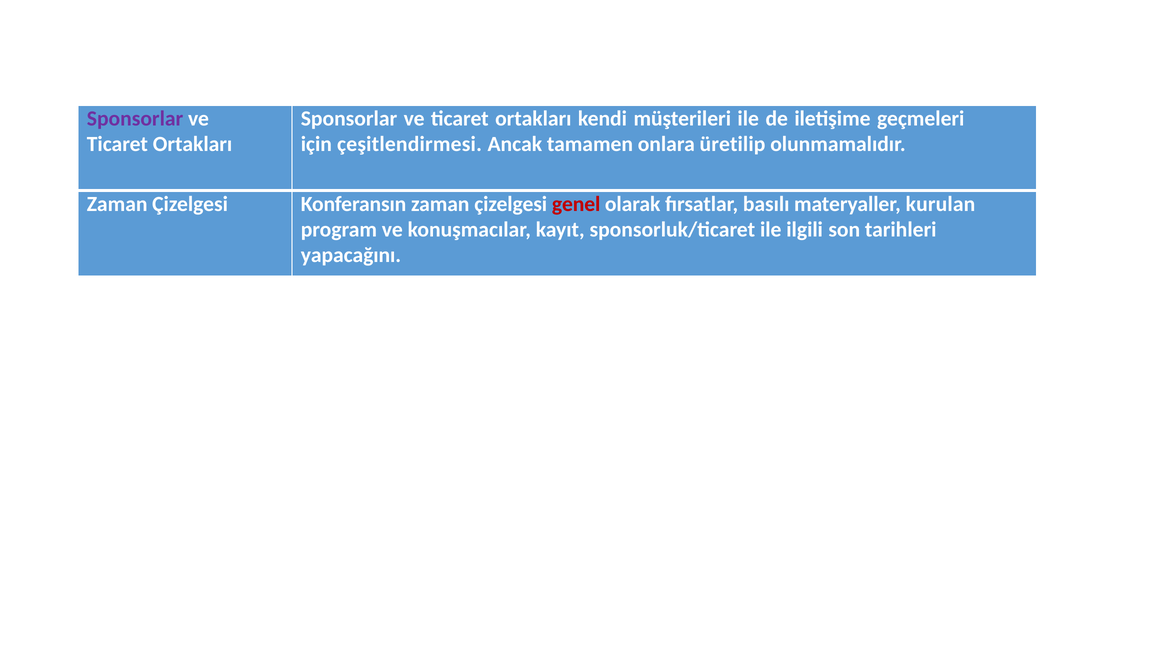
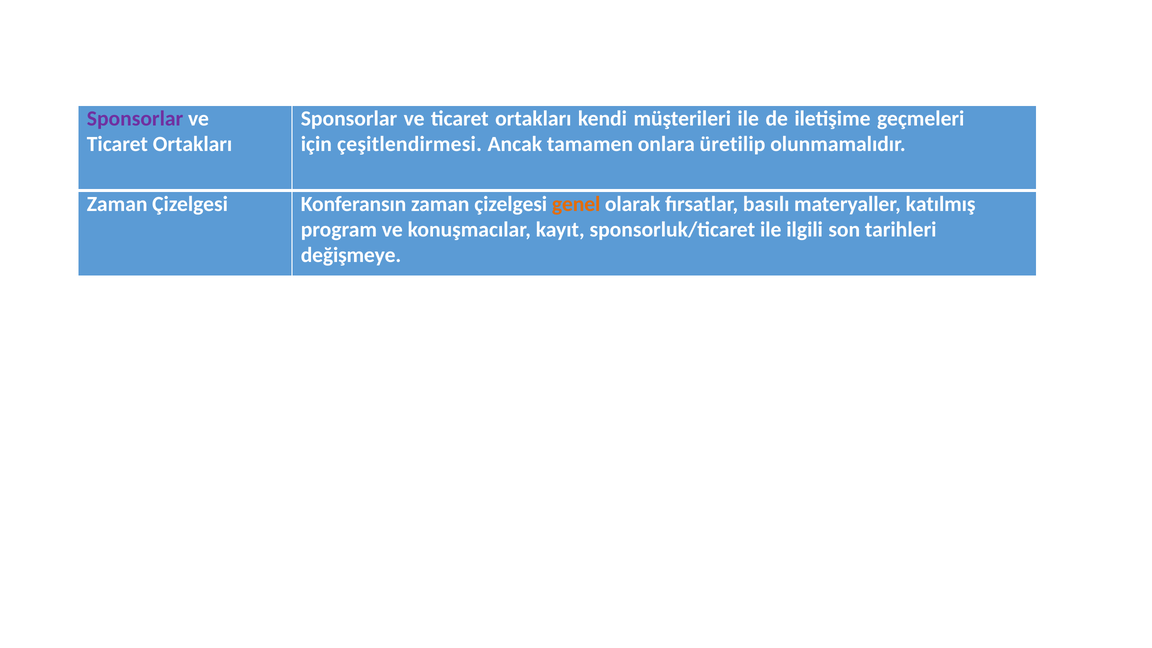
genel colour: red -> orange
kurulan: kurulan -> katılmış
yapacağını: yapacağını -> değişmeye
